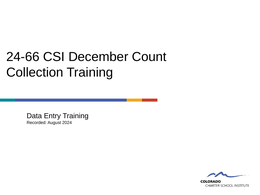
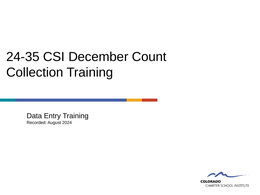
24-66: 24-66 -> 24-35
